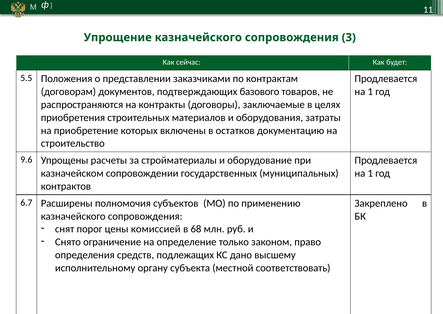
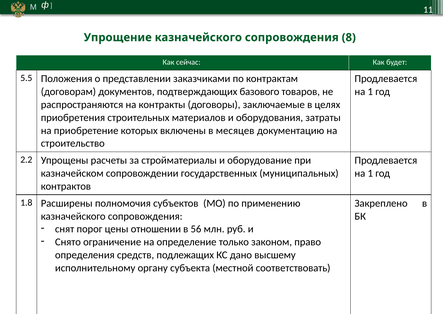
3: 3 -> 8
остатков: остатков -> месяцев
9.6: 9.6 -> 2.2
6.7: 6.7 -> 1.8
комиссией: комиссией -> отношении
68: 68 -> 56
